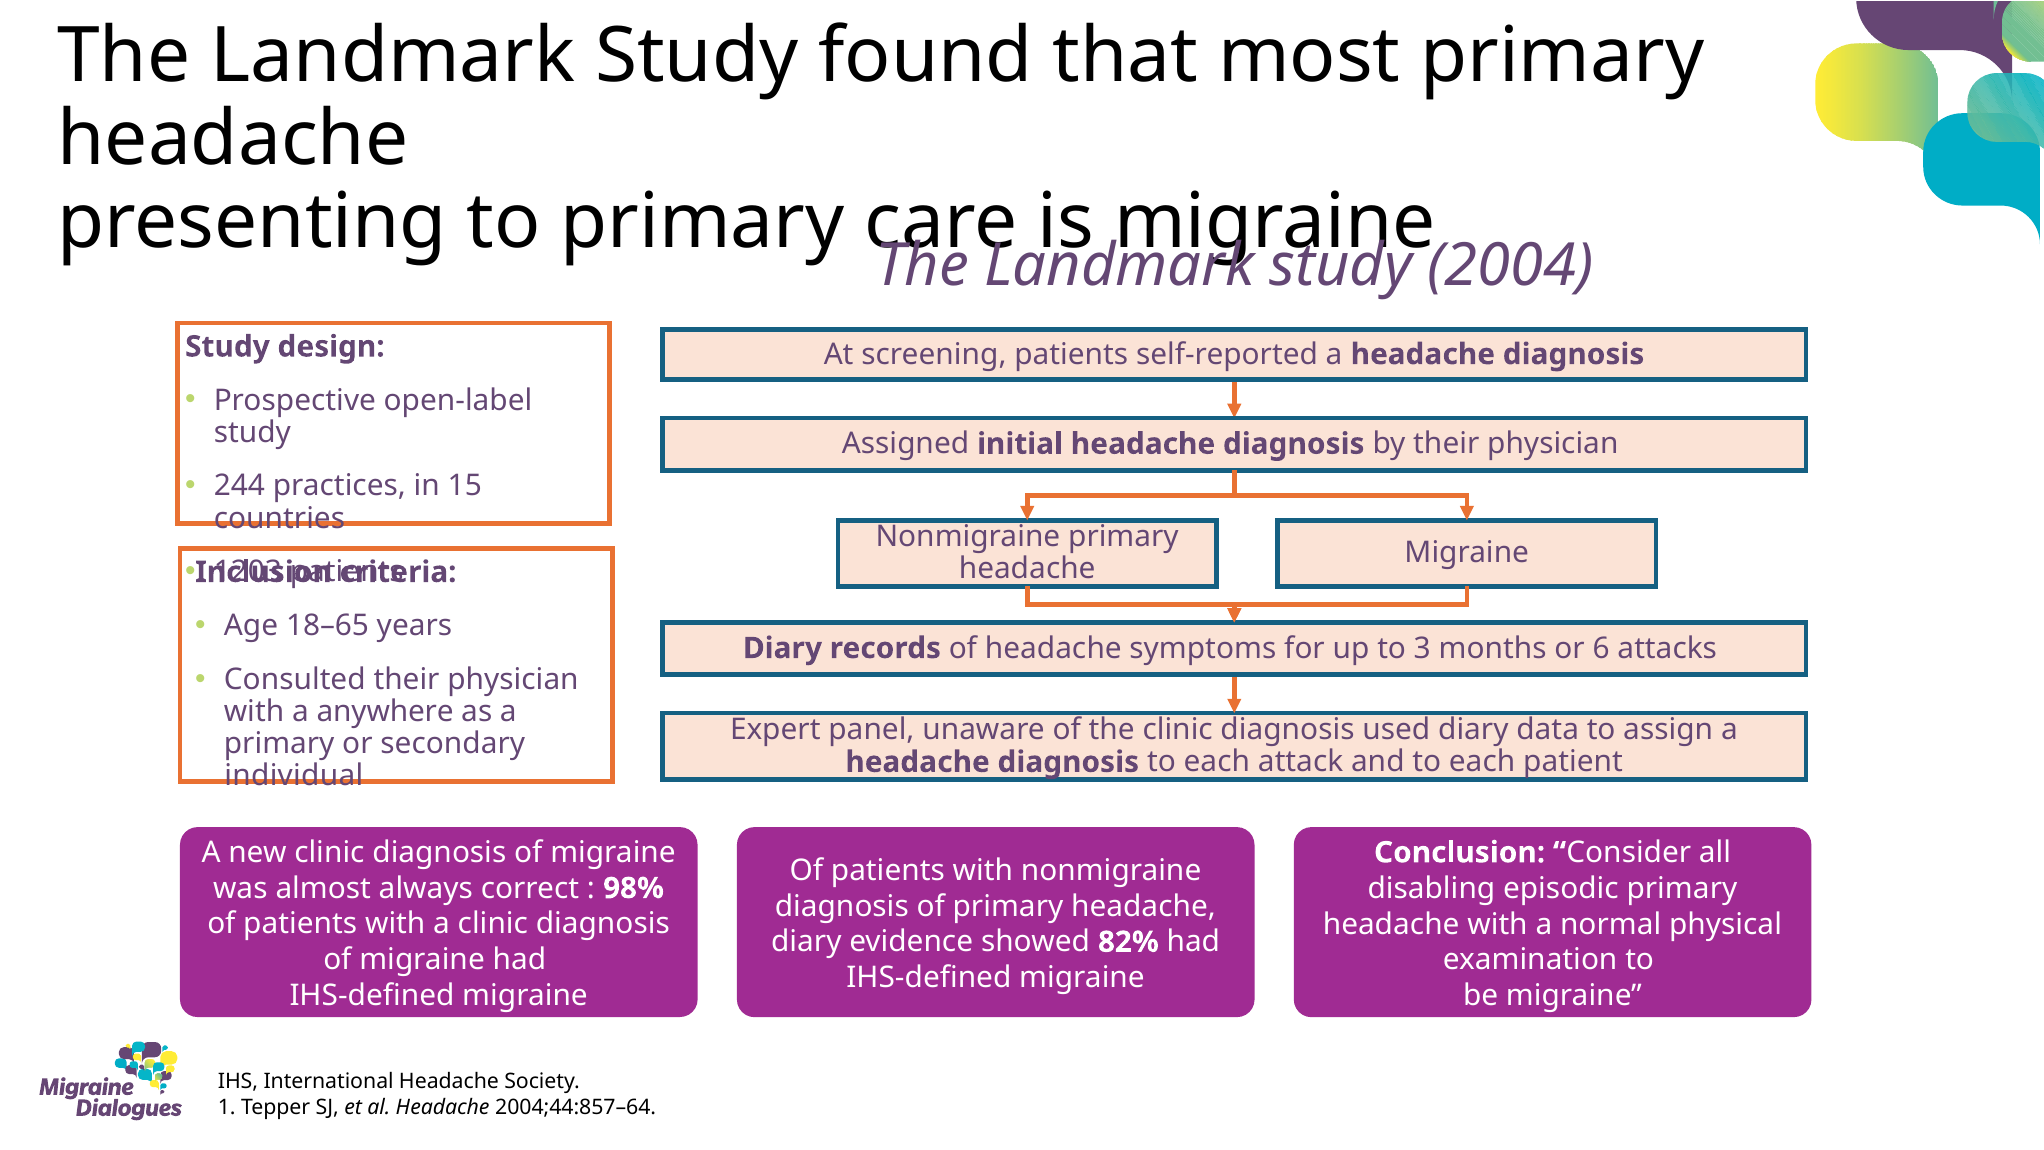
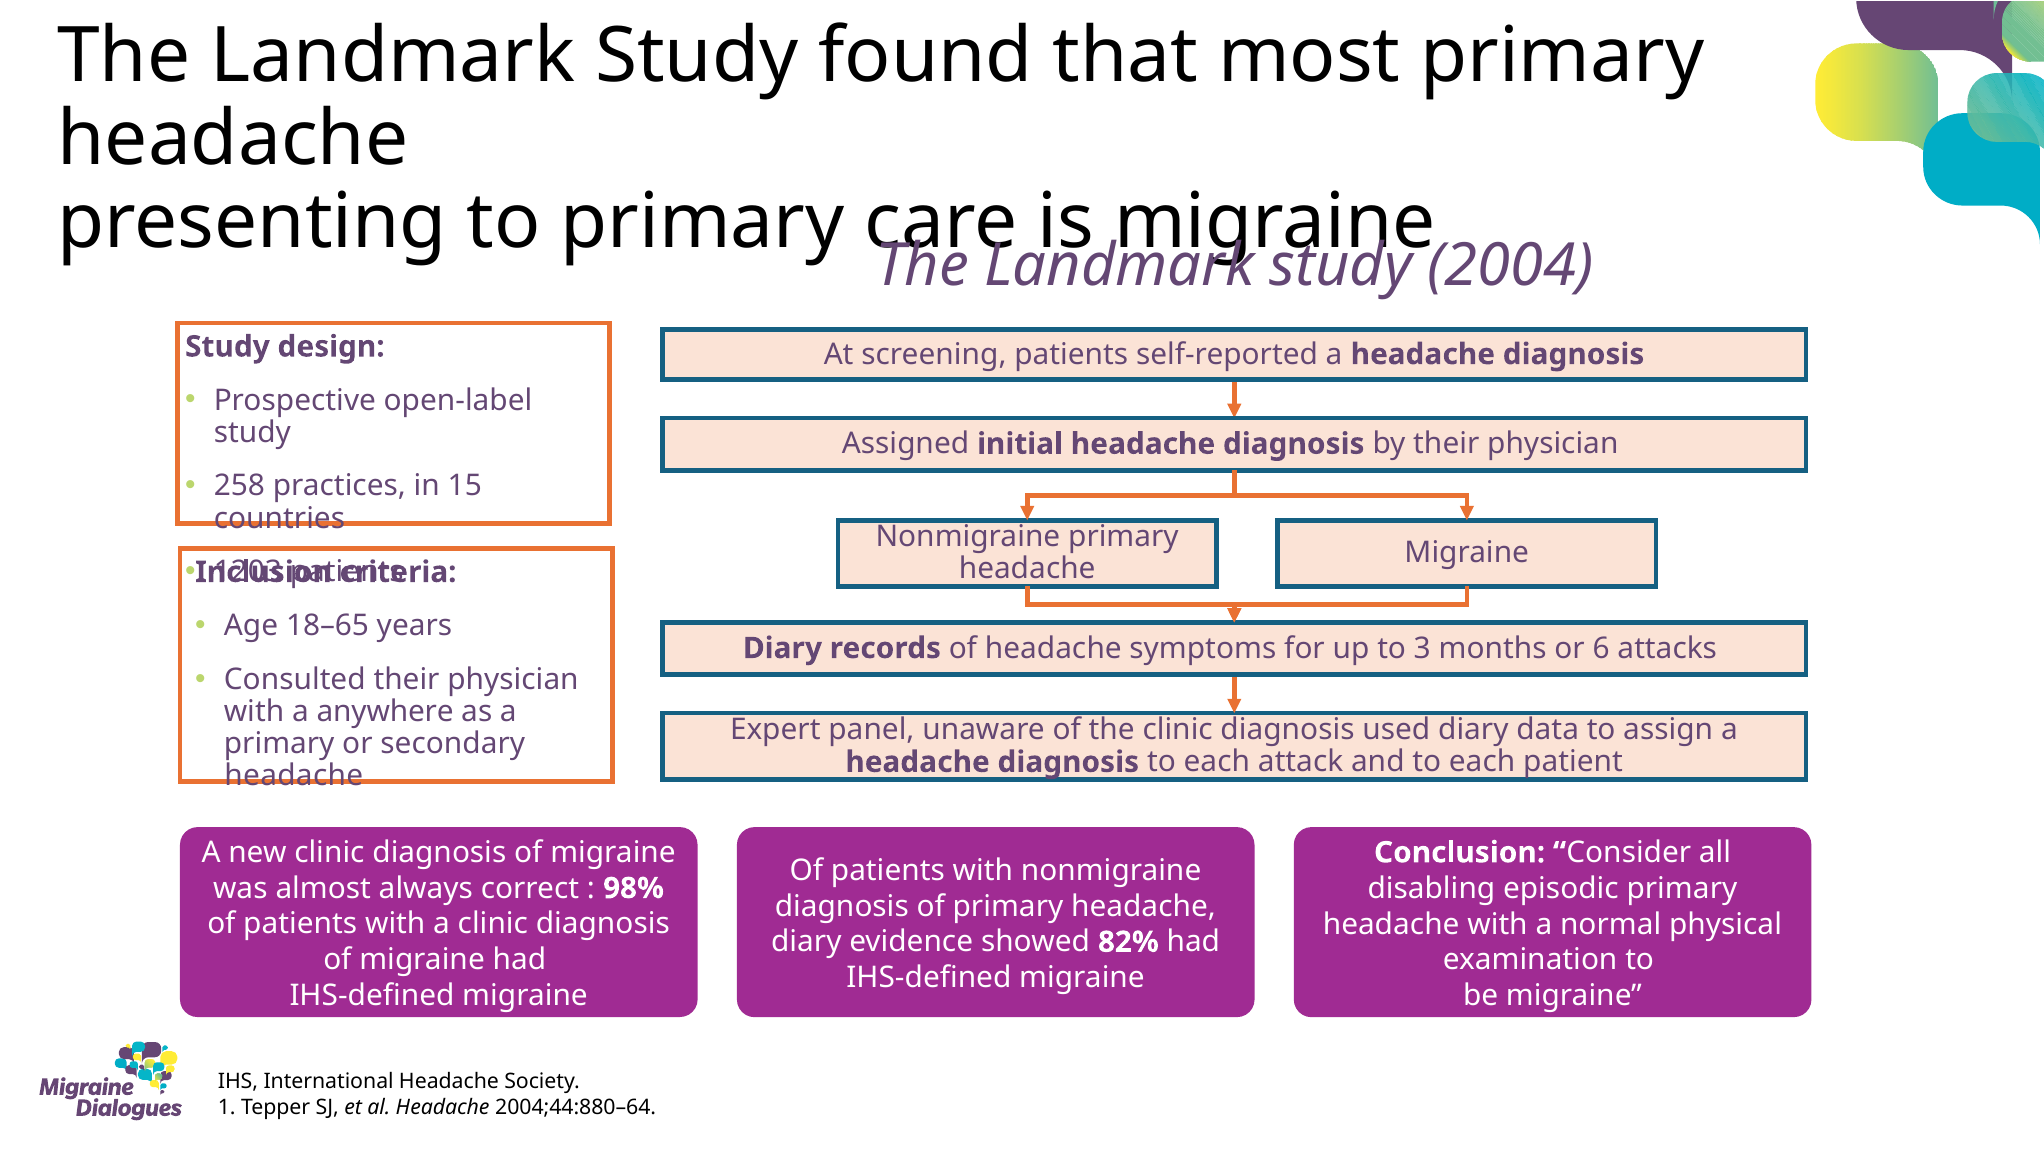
244: 244 -> 258
individual at (294, 776): individual -> headache
2004;44:857–64: 2004;44:857–64 -> 2004;44:880–64
